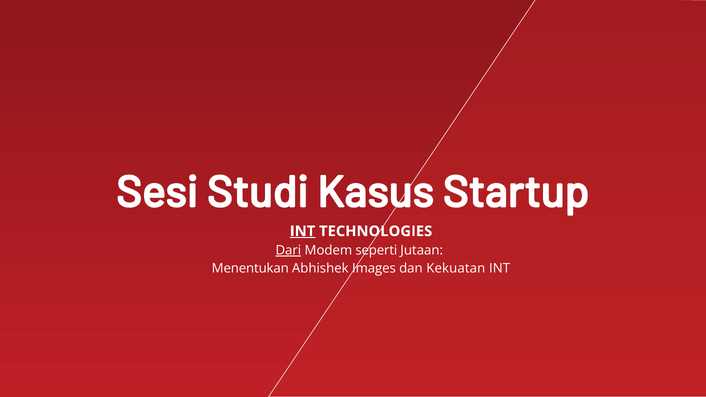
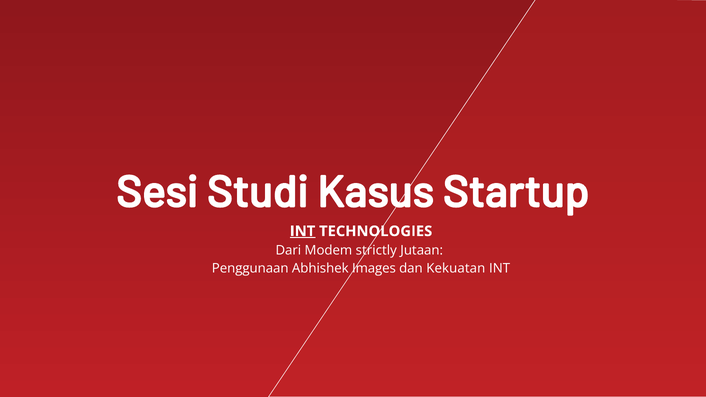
Dari underline: present -> none
seperti: seperti -> strictly
Menentukan: Menentukan -> Penggunaan
